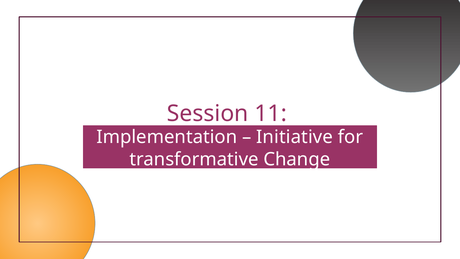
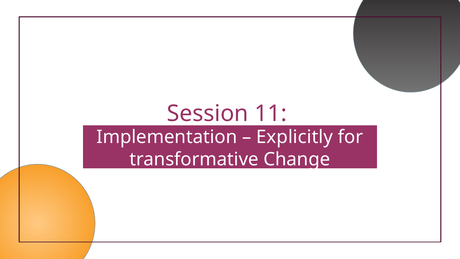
Initiative: Initiative -> Explicitly
